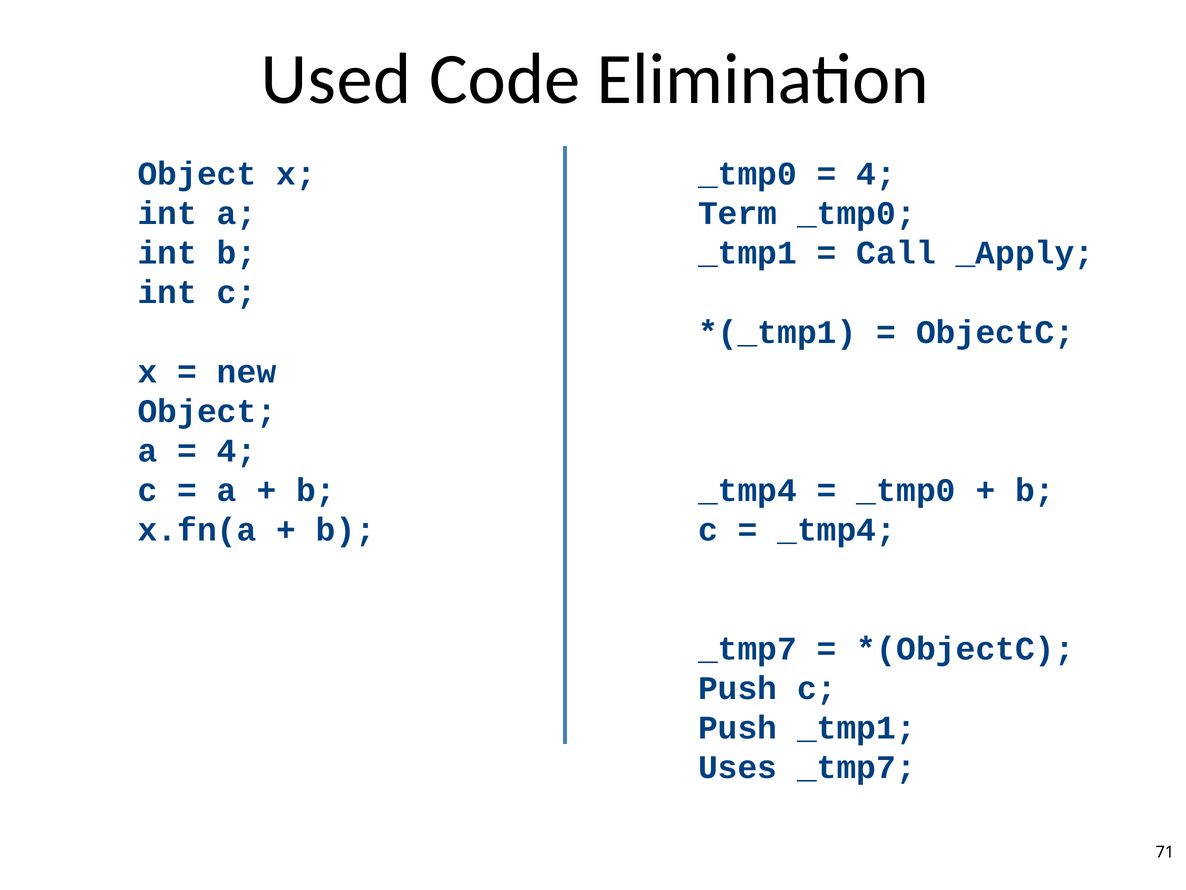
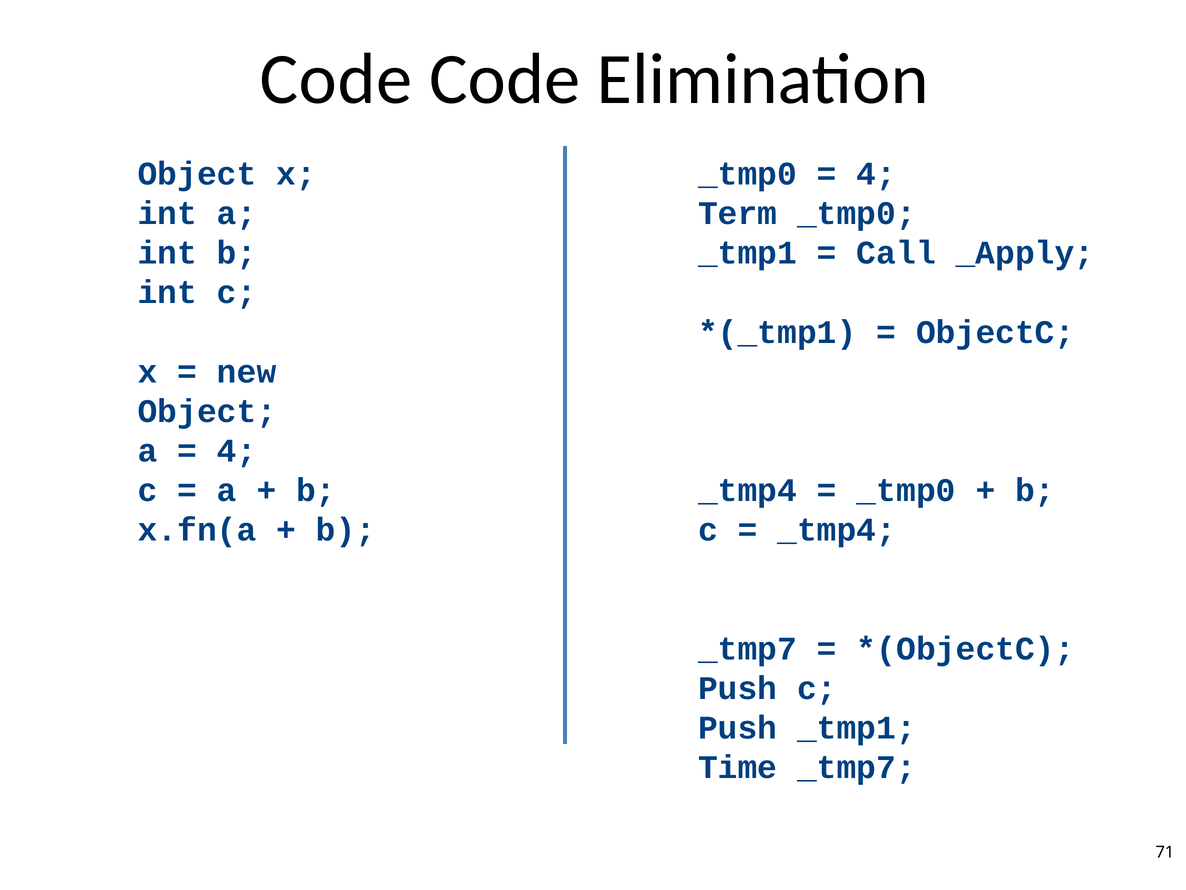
Used at (336, 79): Used -> Code
Uses: Uses -> Time
